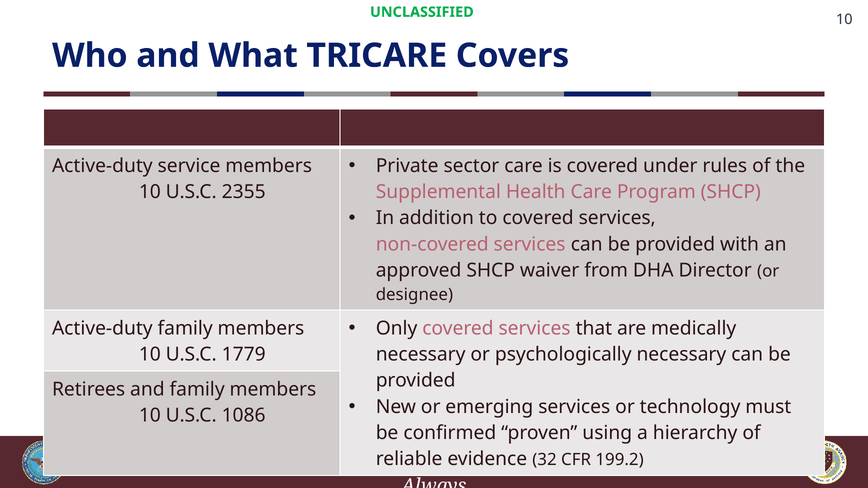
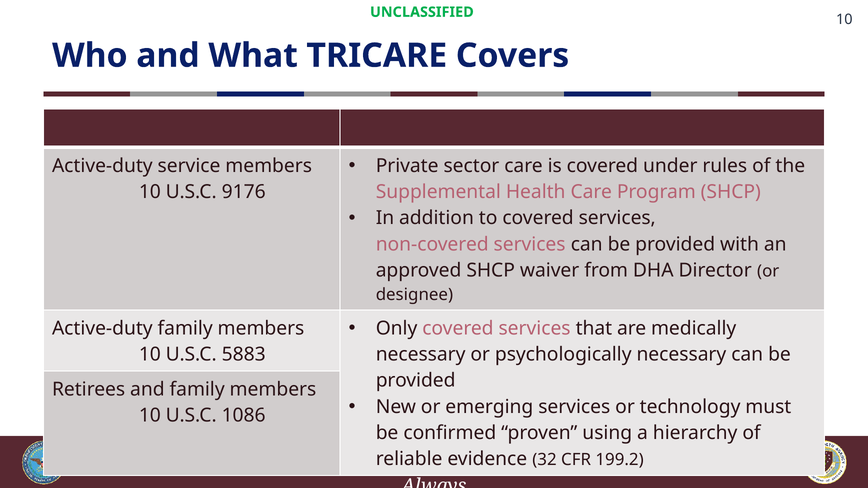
2355: 2355 -> 9176
1779: 1779 -> 5883
